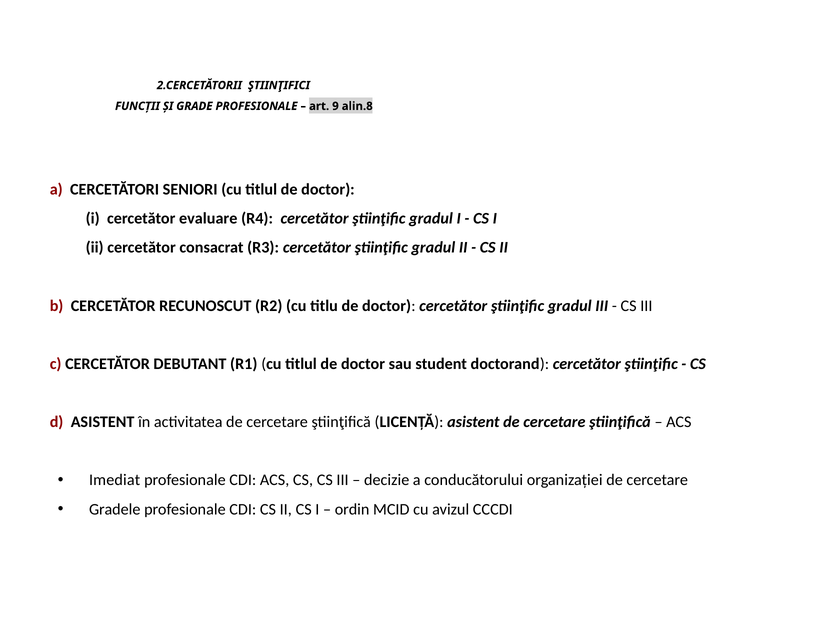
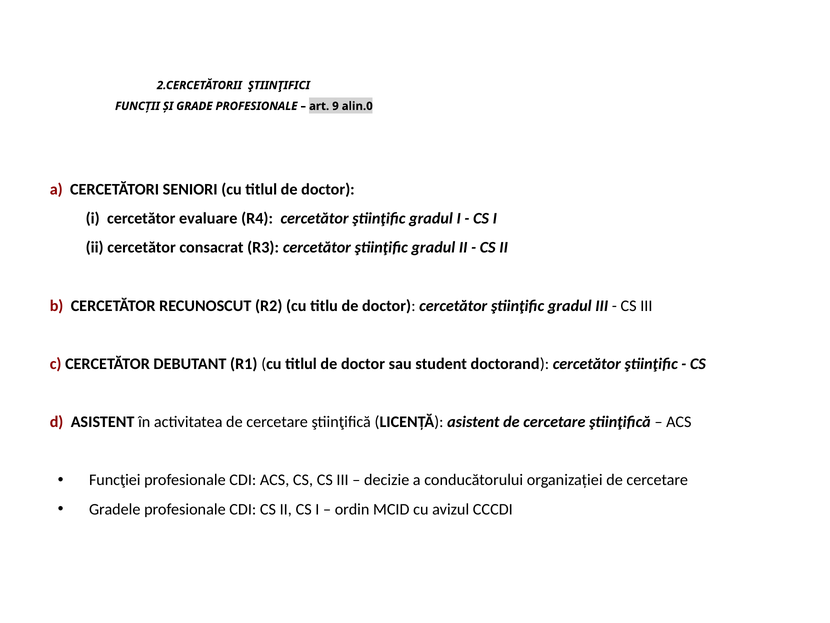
alin.8: alin.8 -> alin.0
Imediat: Imediat -> Funcţiei
